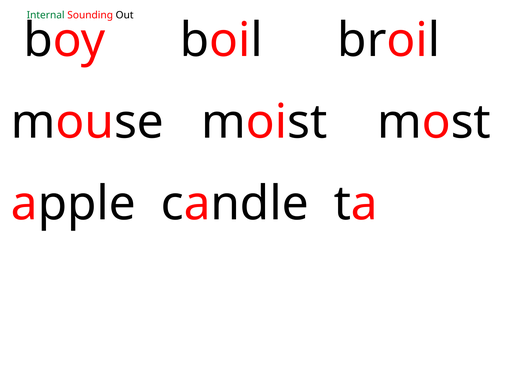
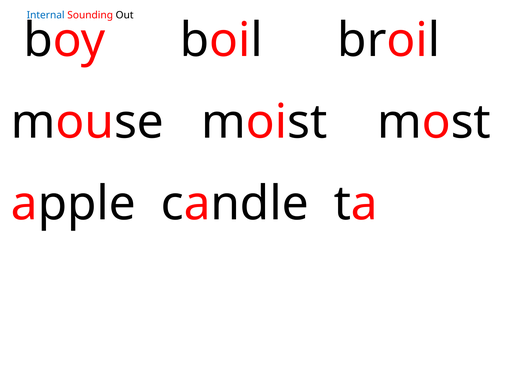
Internal colour: green -> blue
